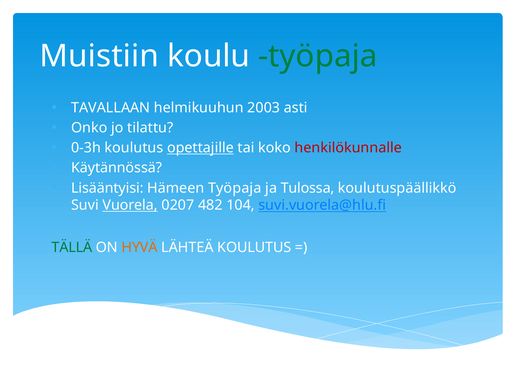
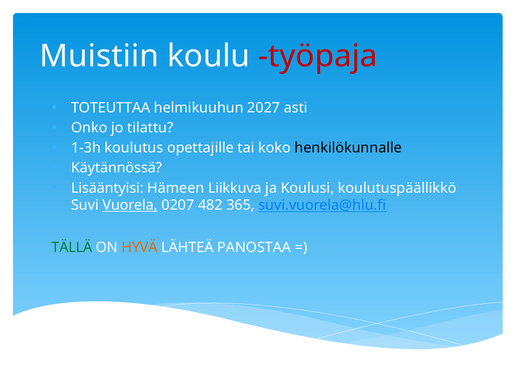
työpaja at (318, 56) colour: green -> red
TAVALLAAN: TAVALLAAN -> TOTEUTTAA
2003: 2003 -> 2027
0-3h: 0-3h -> 1-3h
opettajille underline: present -> none
henkilökunnalle colour: red -> black
Hämeen Työpaja: Työpaja -> Liikkuva
Tulossa: Tulossa -> Koulusi
104: 104 -> 365
LÄHTEÄ KOULUTUS: KOULUTUS -> PANOSTAA
